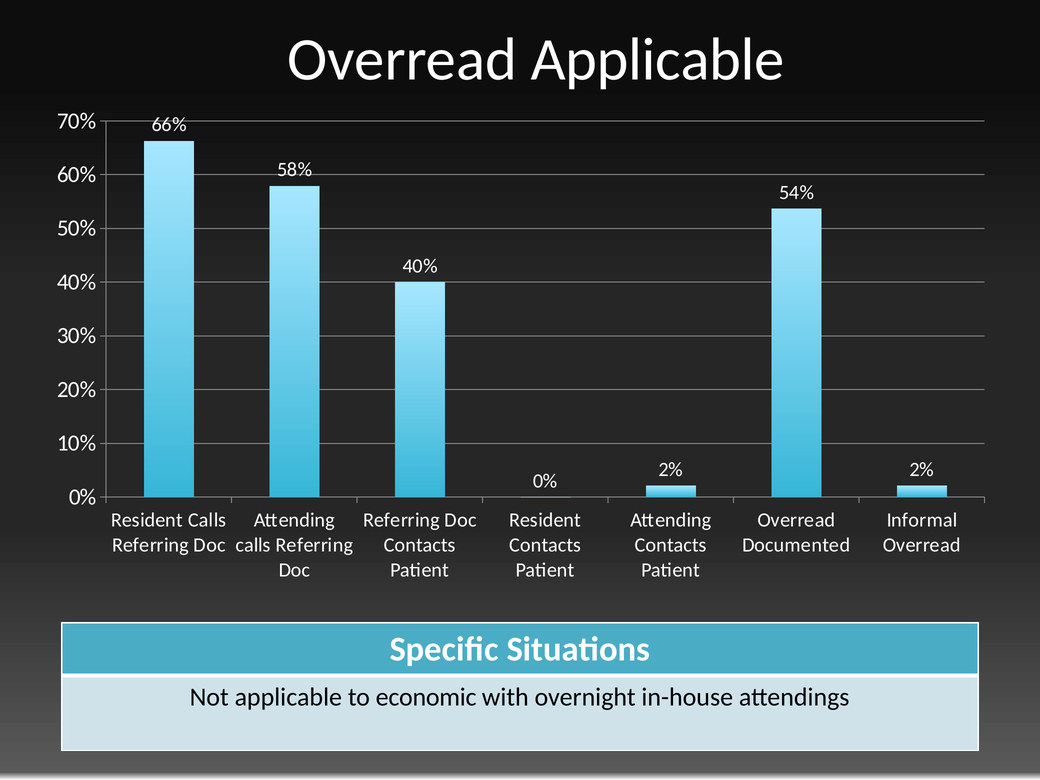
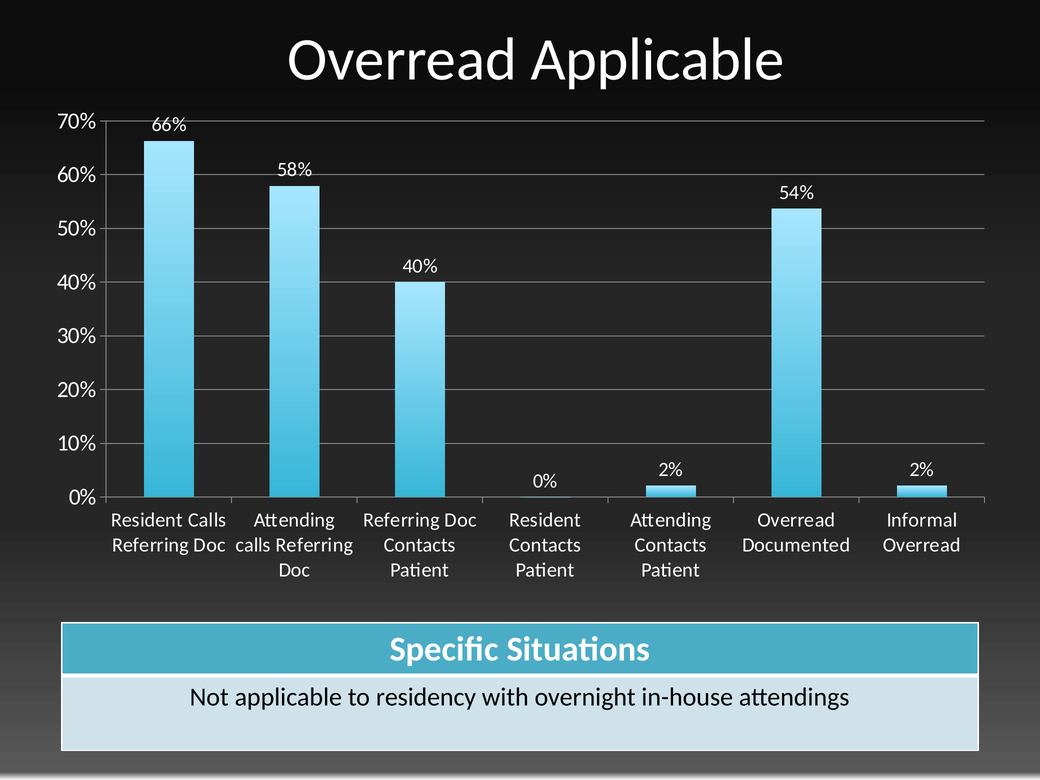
economic: economic -> residency
